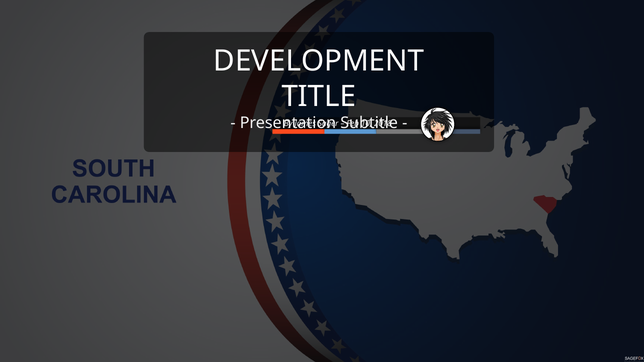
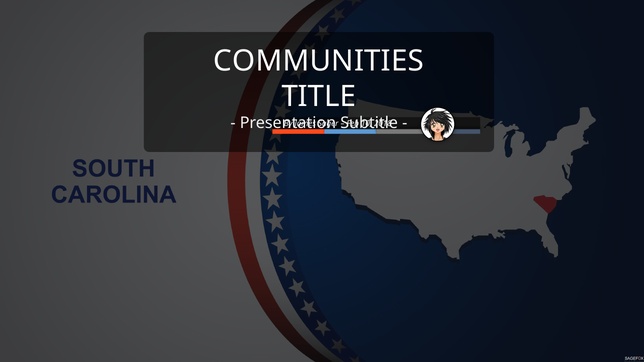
DEVELOPMENT: DEVELOPMENT -> COMMUNITIES
